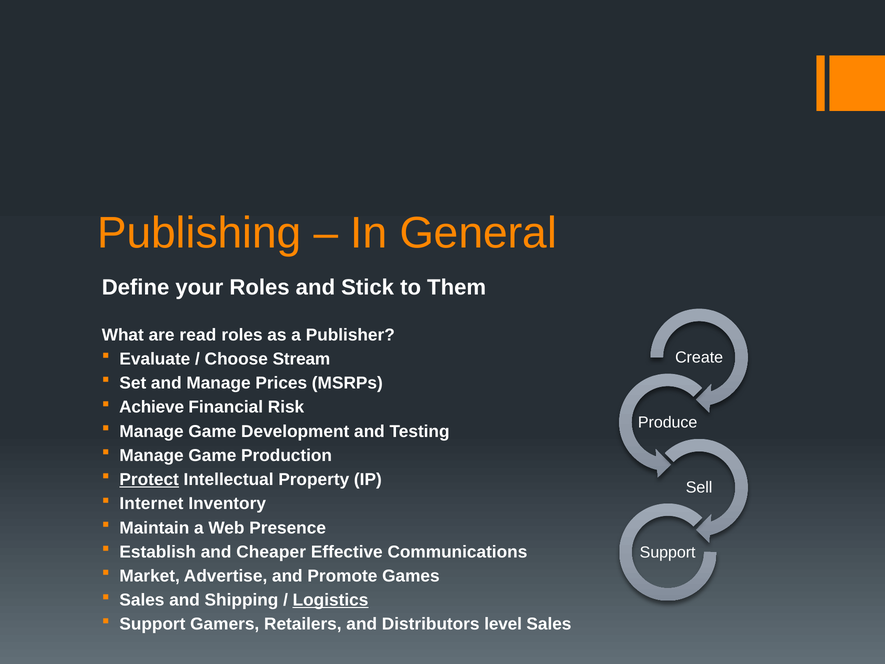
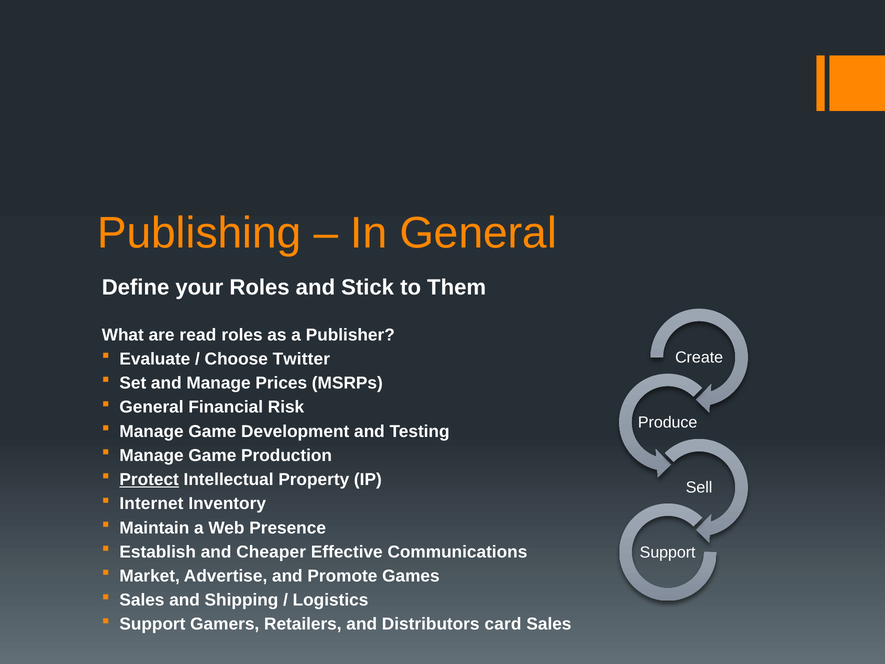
Stream: Stream -> Twitter
Achieve at (152, 407): Achieve -> General
Logistics underline: present -> none
level: level -> card
